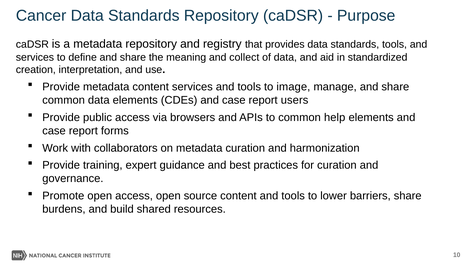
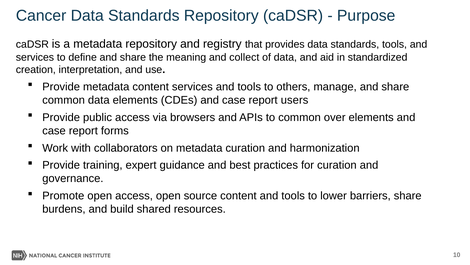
image: image -> others
help: help -> over
